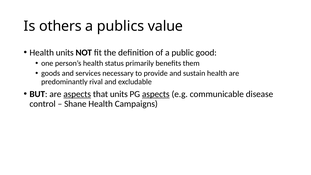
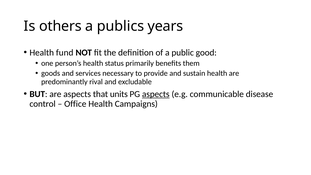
value: value -> years
Health units: units -> fund
aspects at (77, 94) underline: present -> none
Shane: Shane -> Office
